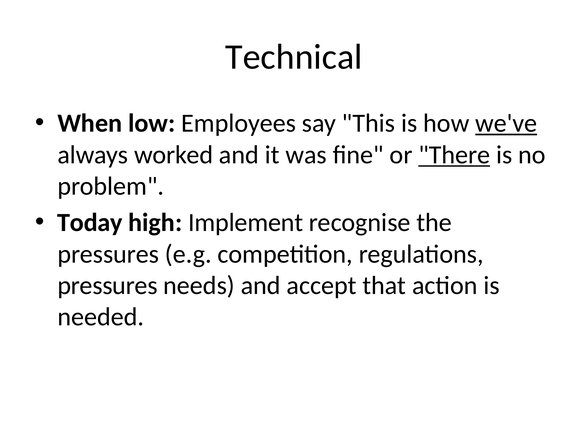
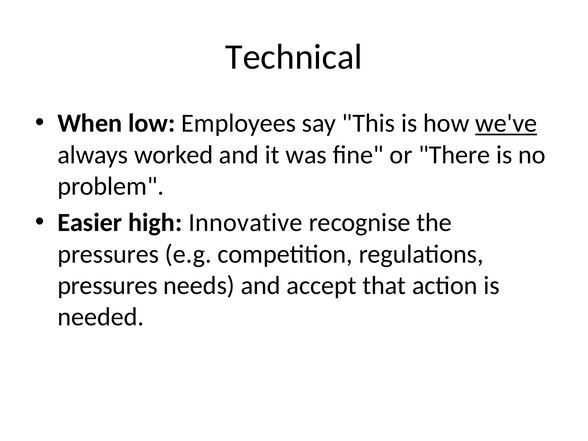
There underline: present -> none
Today: Today -> Easier
Implement: Implement -> Innovative
